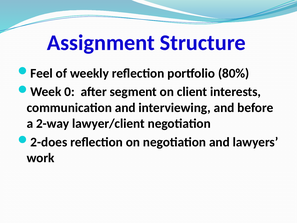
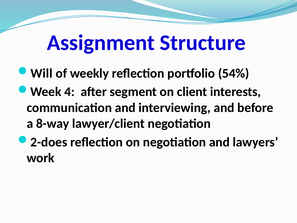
Feel: Feel -> Will
80%: 80% -> 54%
0: 0 -> 4
2-way: 2-way -> 8-way
